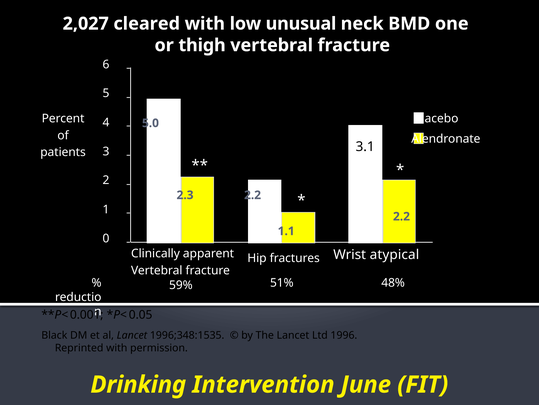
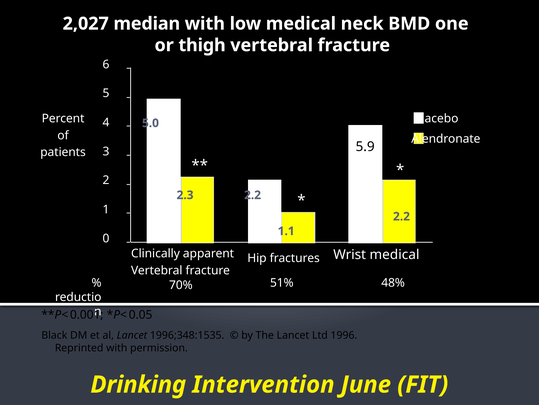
cleared: cleared -> median
low unusual: unusual -> medical
3.1: 3.1 -> 5.9
Wrist atypical: atypical -> medical
59%: 59% -> 70%
